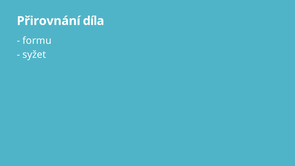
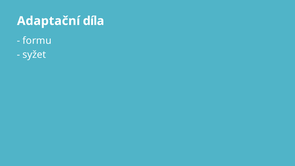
Přirovnání: Přirovnání -> Adaptační
